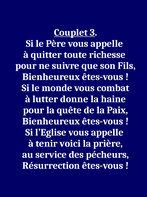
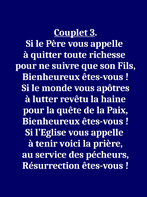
combat: combat -> apôtres
donne: donne -> revêtu
